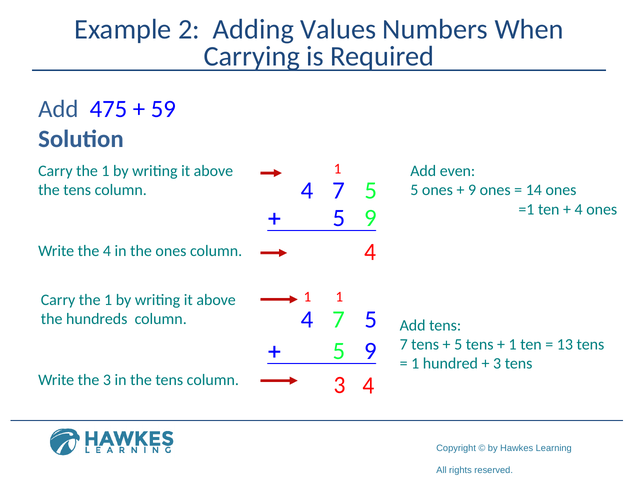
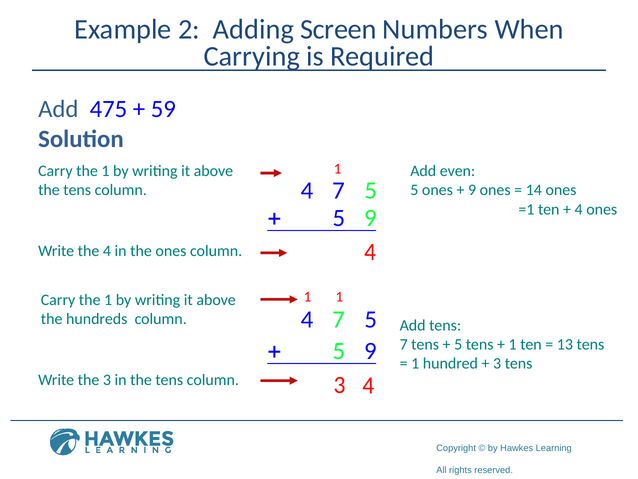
Values: Values -> Screen
